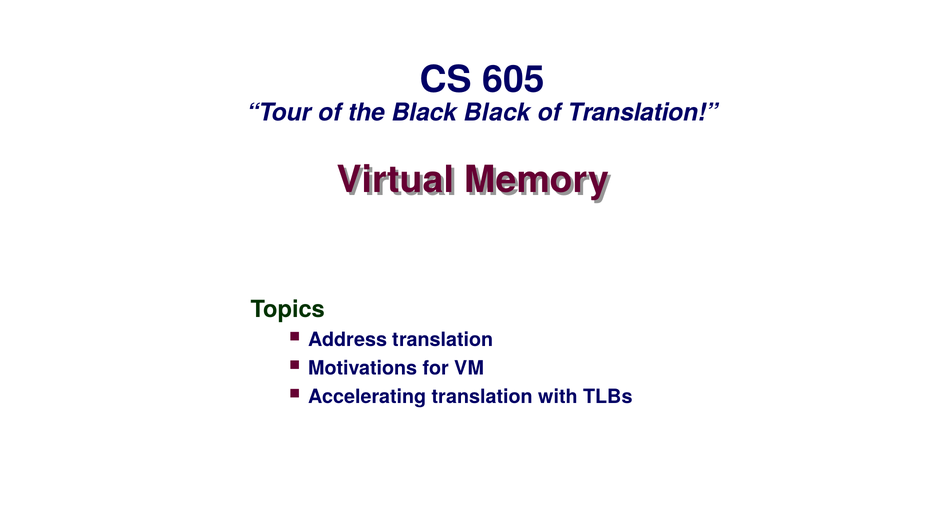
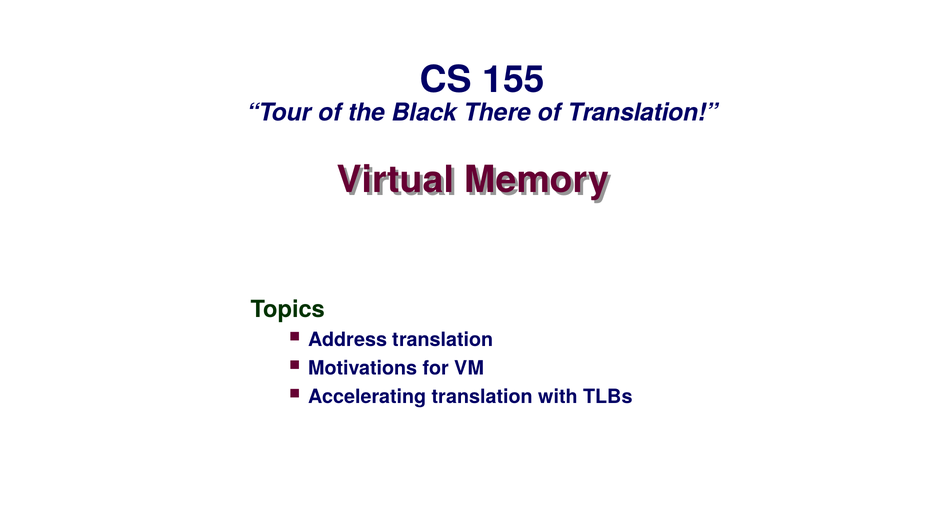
605: 605 -> 155
Black Black: Black -> There
